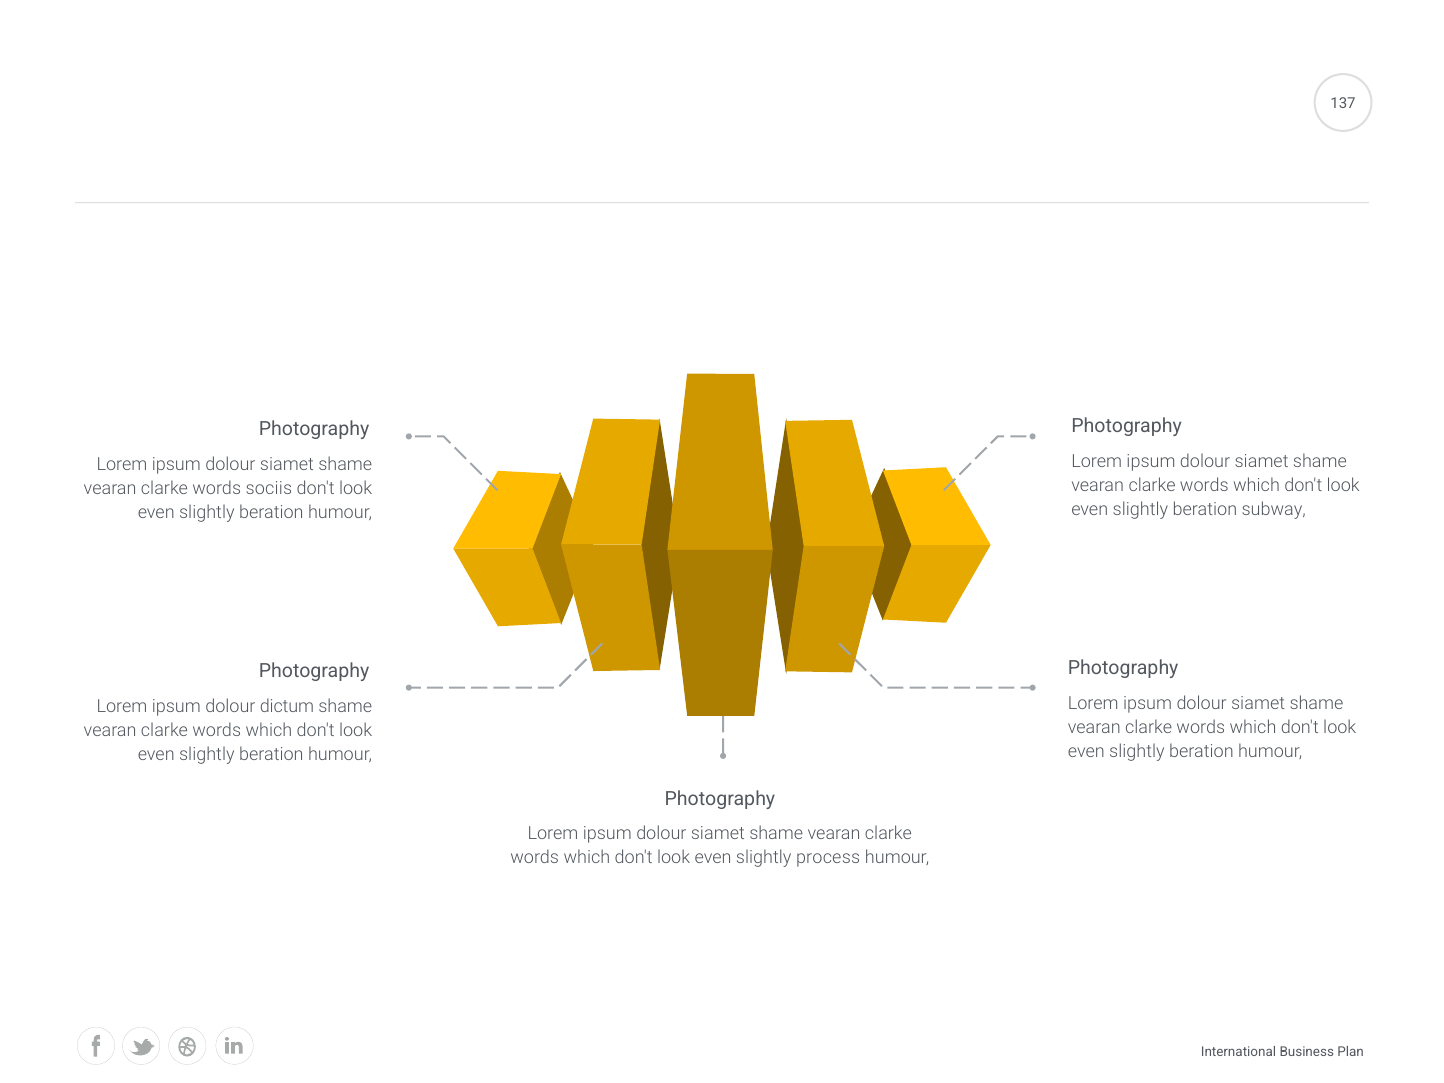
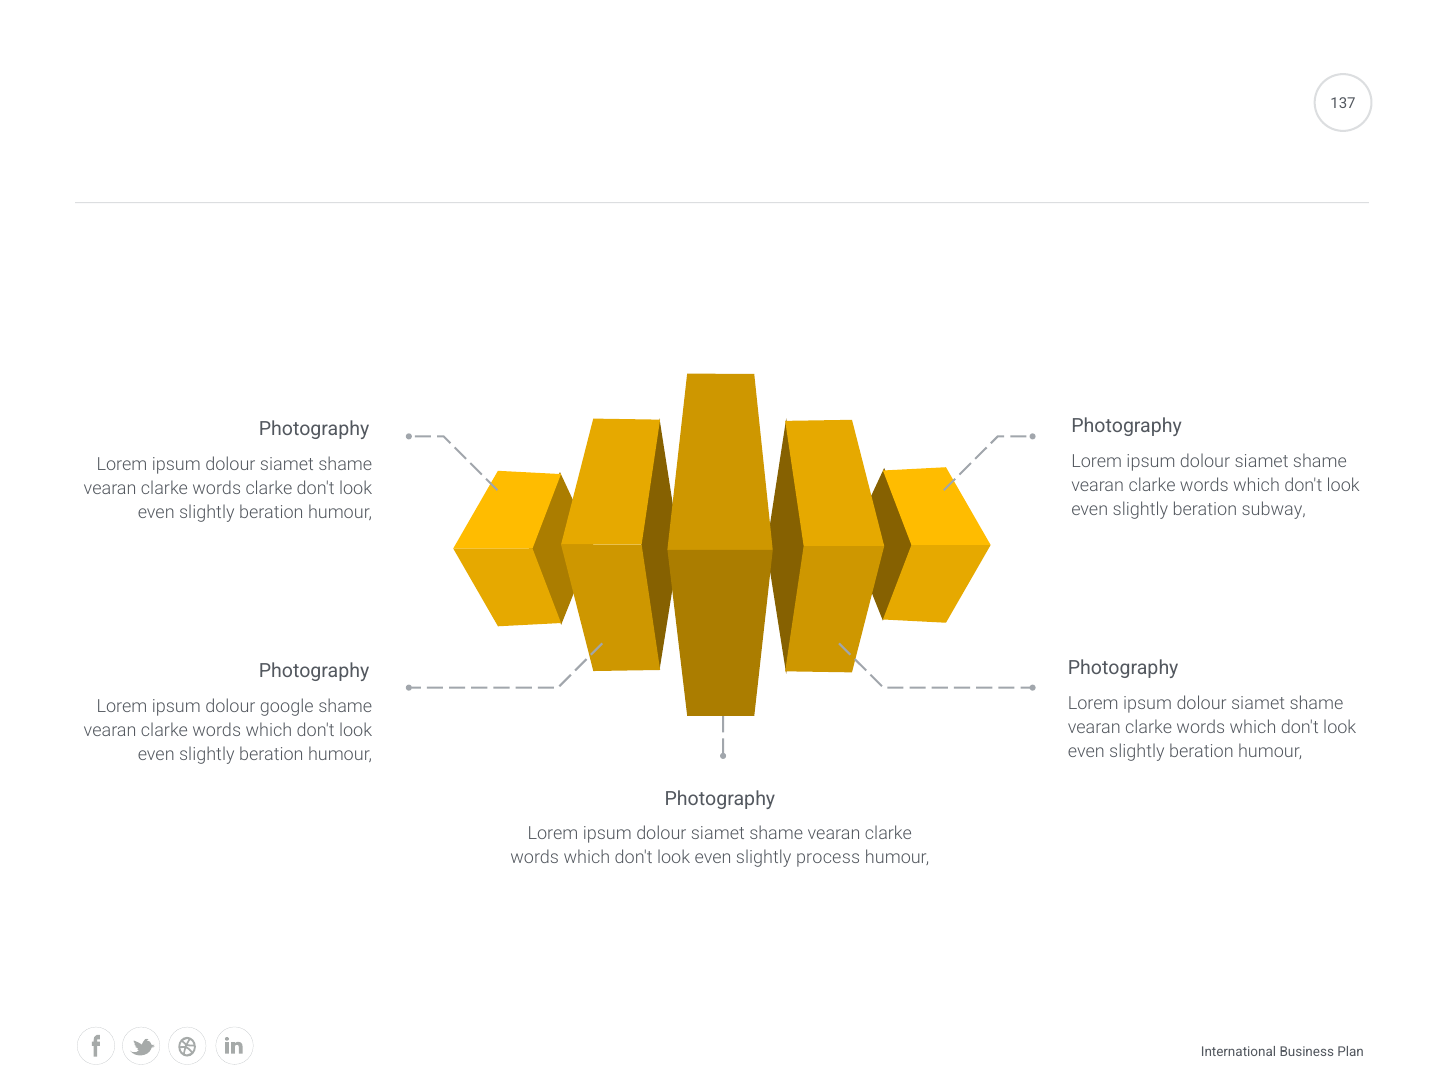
words sociis: sociis -> clarke
dictum: dictum -> google
